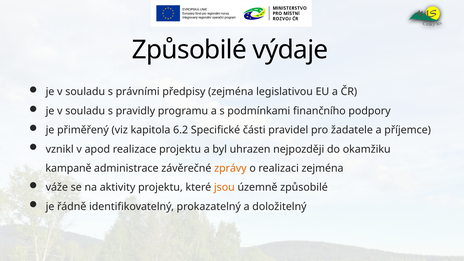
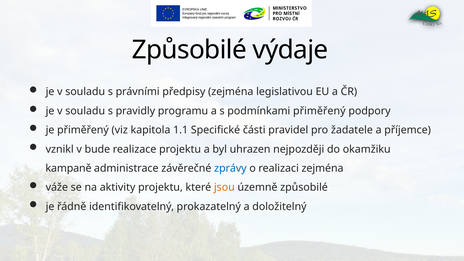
podmínkami finančního: finančního -> přiměřený
6.2: 6.2 -> 1.1
apod: apod -> bude
zprávy colour: orange -> blue
